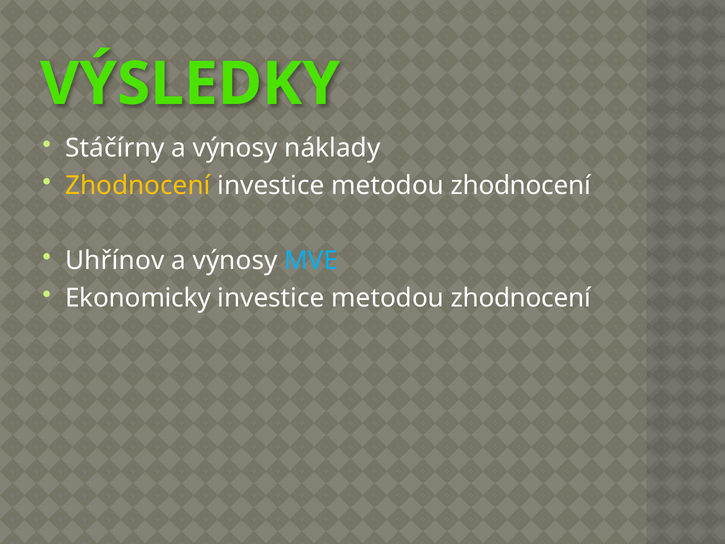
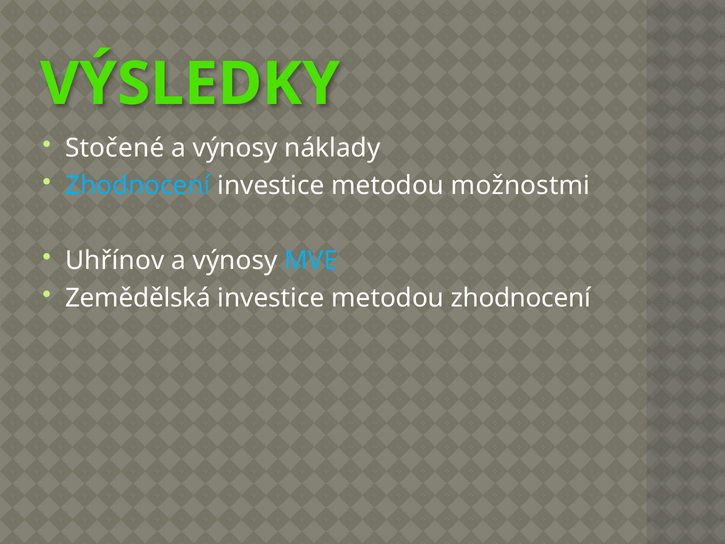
Stáčírny: Stáčírny -> Stočené
Zhodnocení at (138, 185) colour: yellow -> light blue
zhodnocení at (521, 185): zhodnocení -> možnostmi
Ekonomicky: Ekonomicky -> Zemědělská
